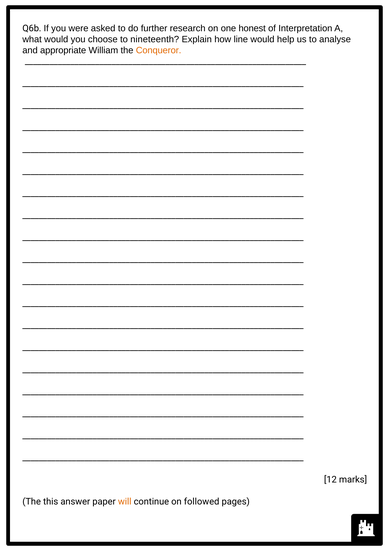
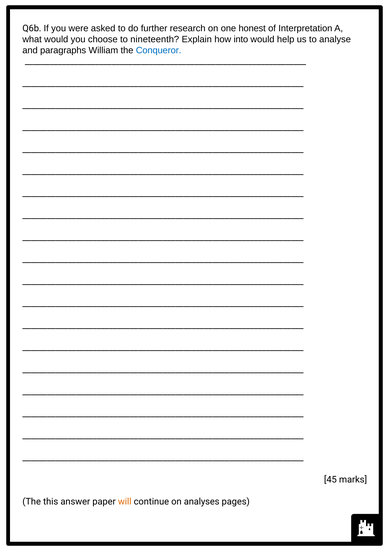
line: line -> into
appropriate: appropriate -> paragraphs
Conqueror colour: orange -> blue
12: 12 -> 45
followed: followed -> analyses
